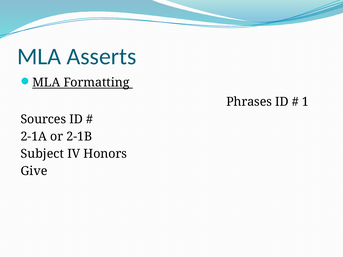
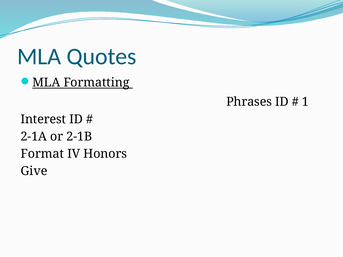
Asserts: Asserts -> Quotes
Sources: Sources -> Interest
Subject: Subject -> Format
